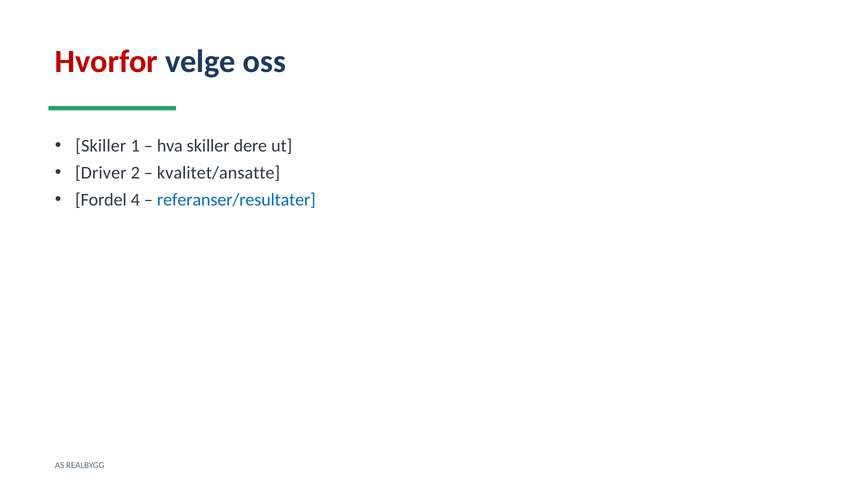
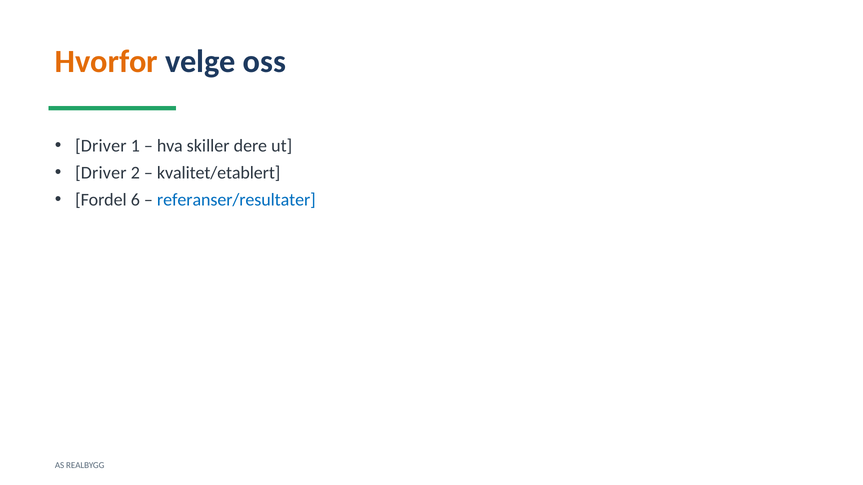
Hvorfor colour: red -> orange
Skiller at (101, 146): Skiller -> Driver
kvalitet/ansatte: kvalitet/ansatte -> kvalitet/etablert
4: 4 -> 6
